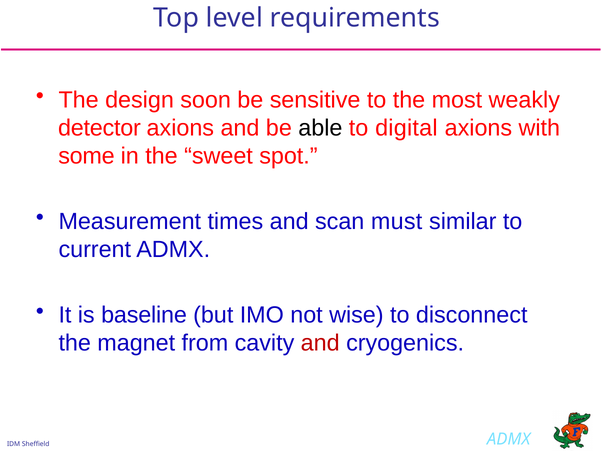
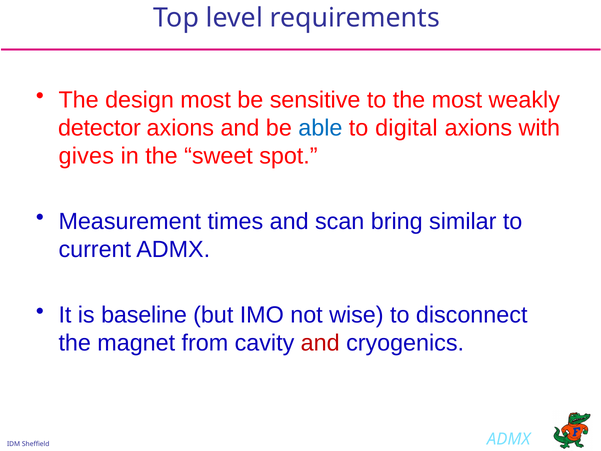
design soon: soon -> most
able colour: black -> blue
some: some -> gives
must: must -> bring
